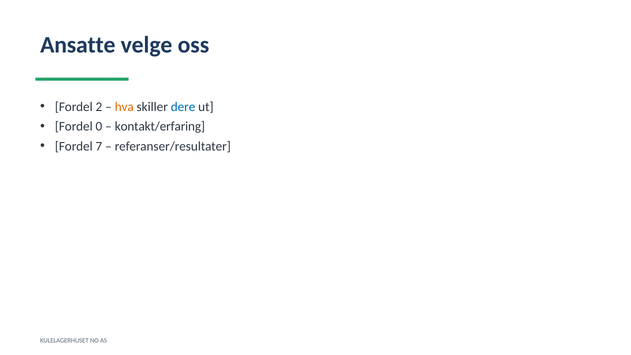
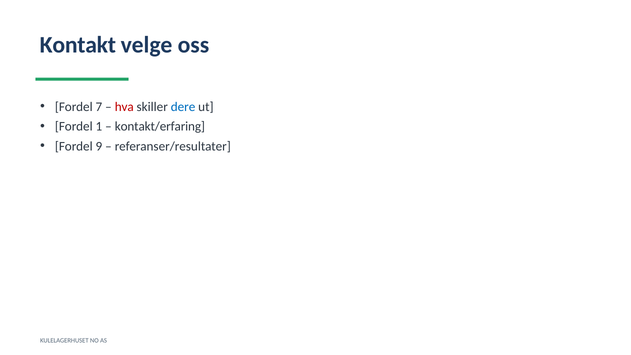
Ansatte: Ansatte -> Kontakt
2: 2 -> 7
hva colour: orange -> red
0: 0 -> 1
7: 7 -> 9
